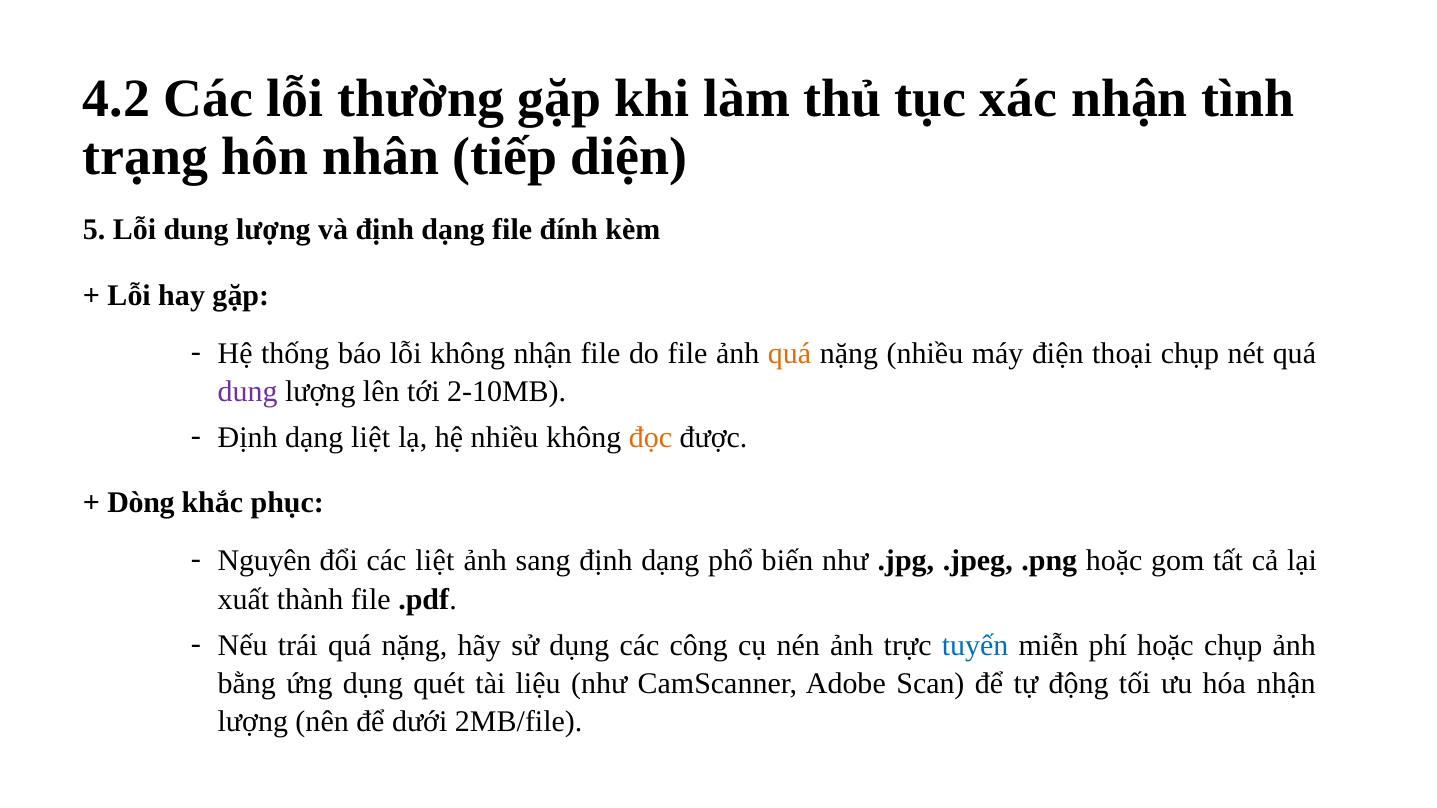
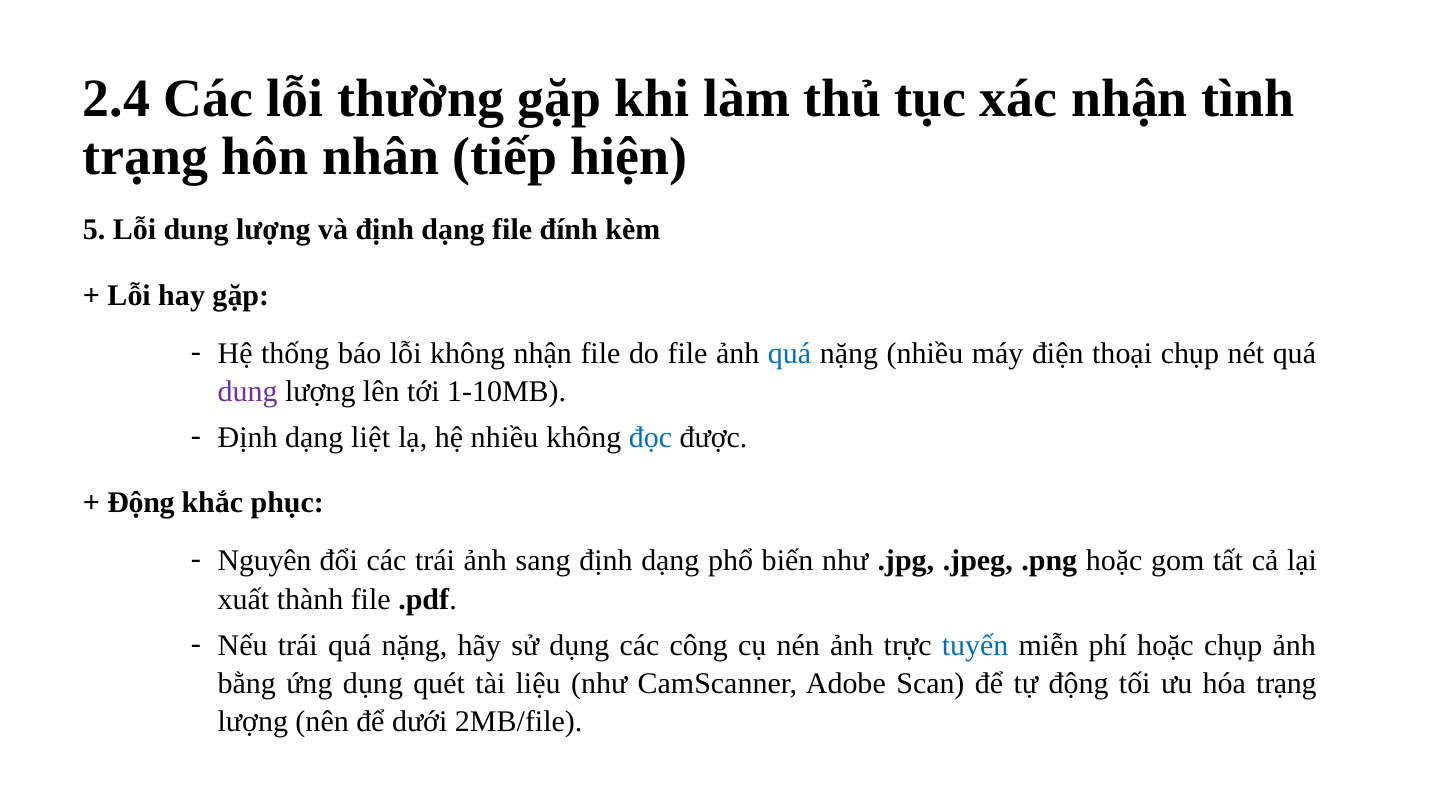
4.2: 4.2 -> 2.4
diện: diện -> hiện
quá at (790, 353) colour: orange -> blue
2-10MB: 2-10MB -> 1-10MB
đọc colour: orange -> blue
Dòng at (141, 503): Dòng -> Động
các liệt: liệt -> trái
hóa nhận: nhận -> trạng
